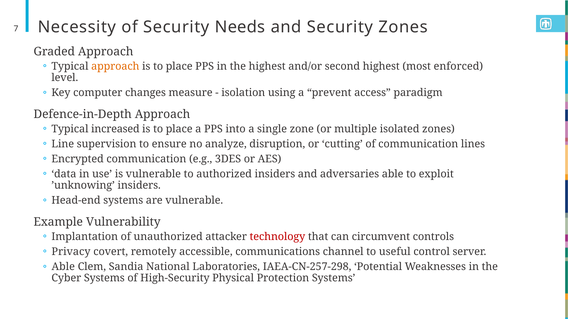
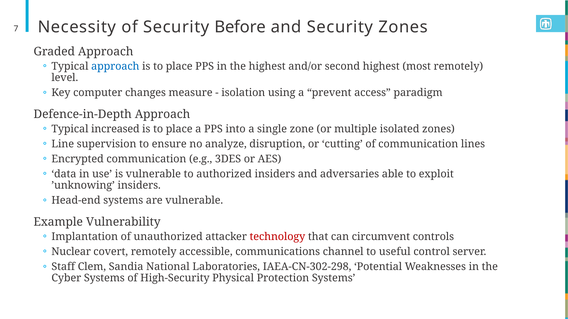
Needs: Needs -> Before
approach at (115, 66) colour: orange -> blue
most enforced: enforced -> remotely
Privacy: Privacy -> Nuclear
Able at (63, 267): Able -> Staff
IAEA-CN-257-298: IAEA-CN-257-298 -> IAEA-CN-302-298
